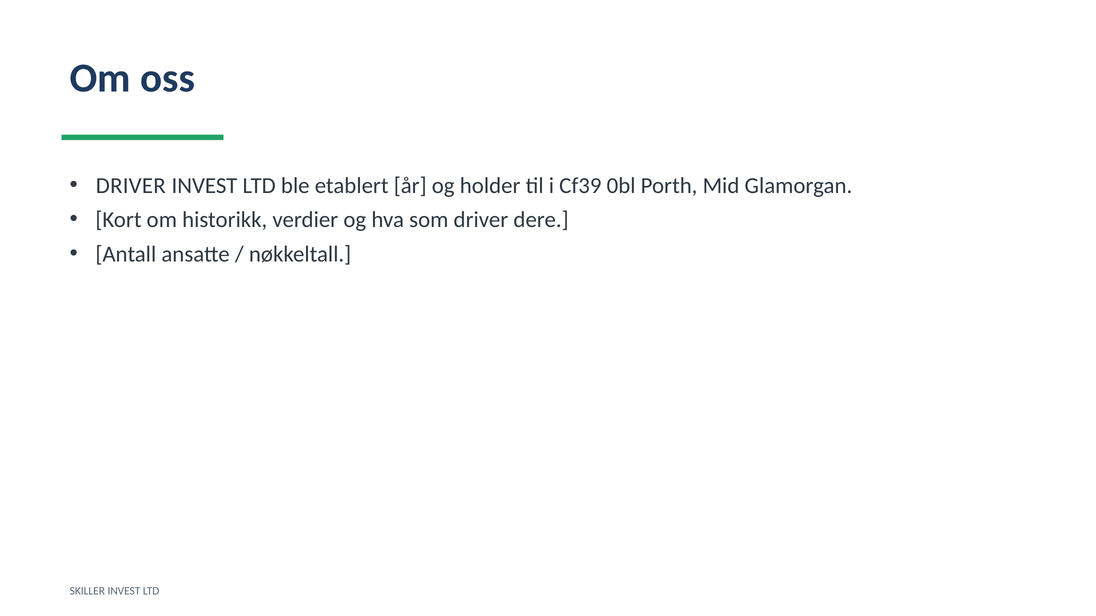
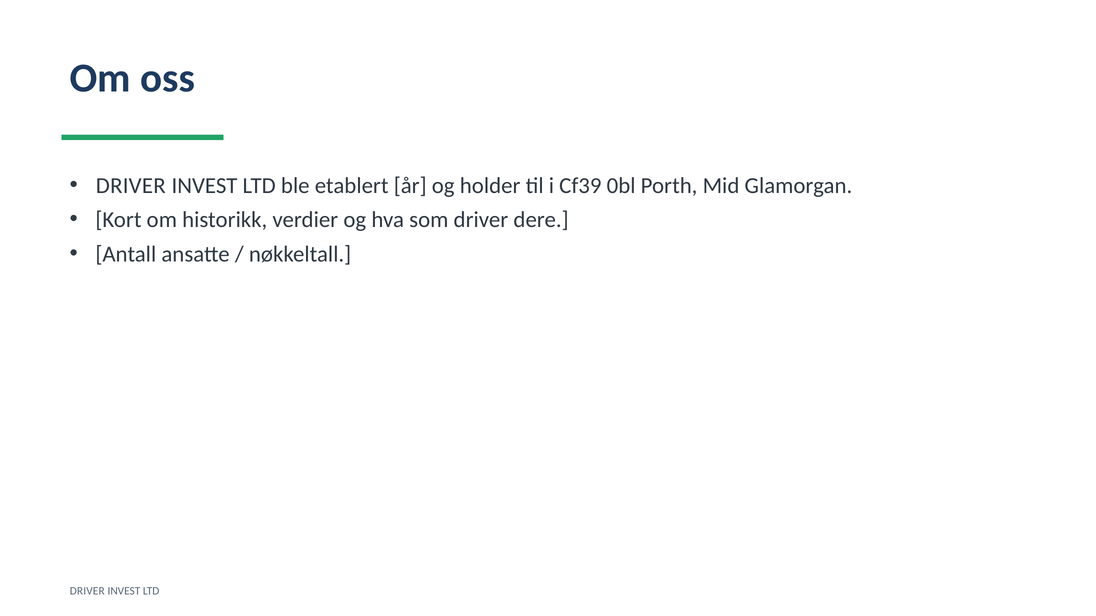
SKILLER at (87, 592): SKILLER -> DRIVER
